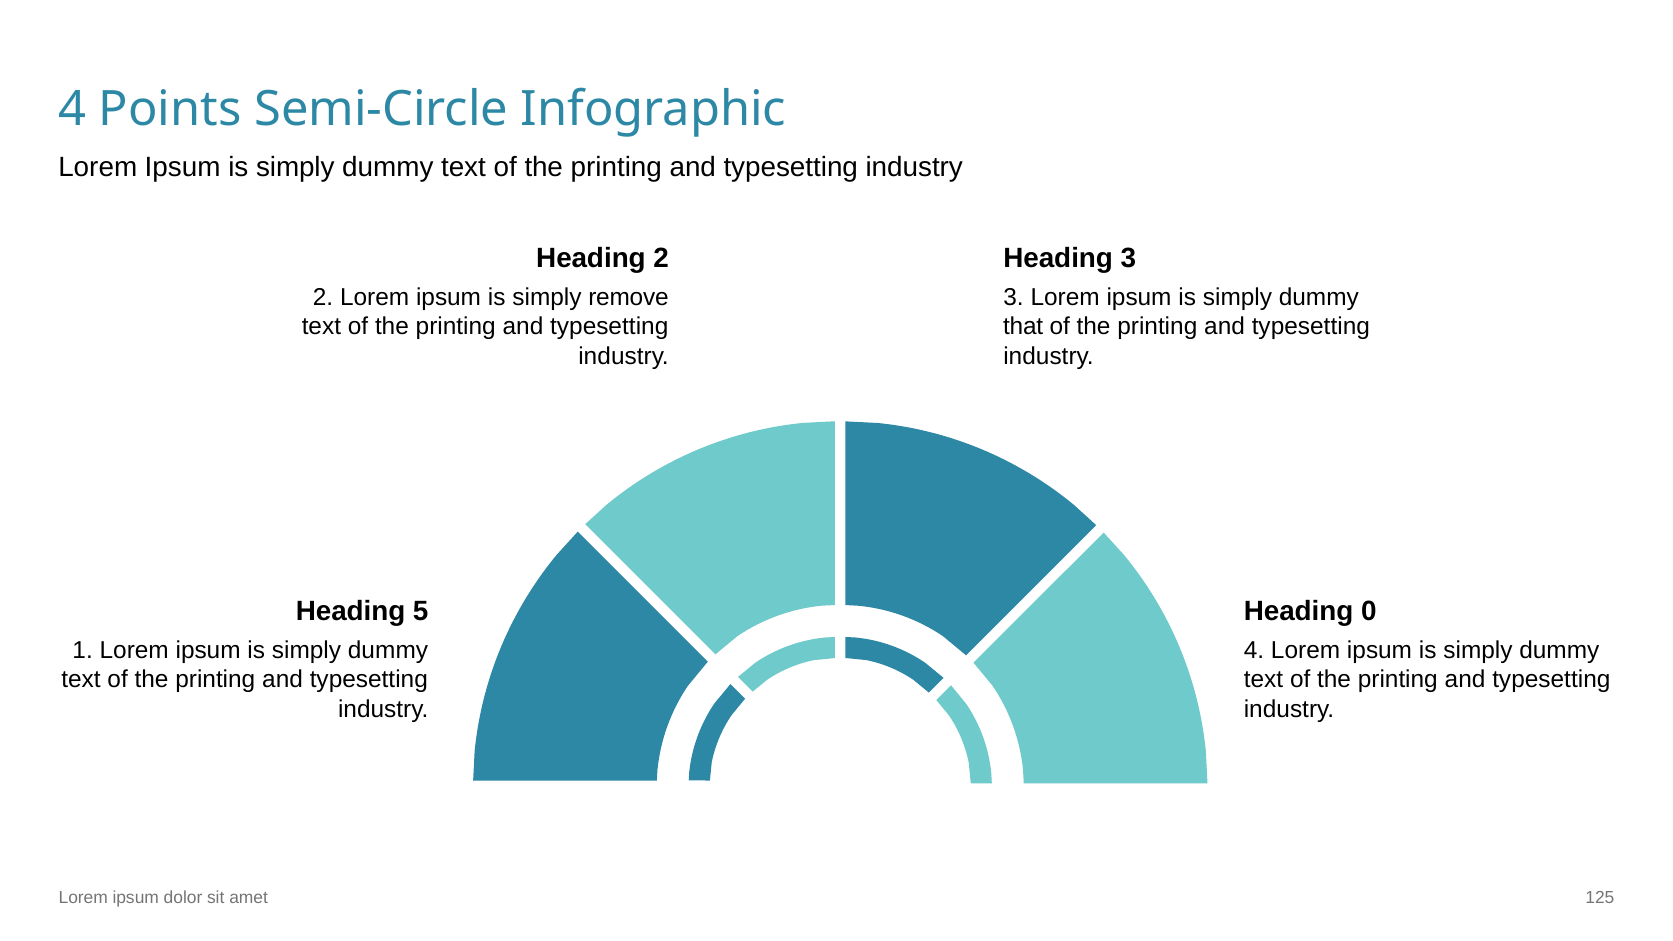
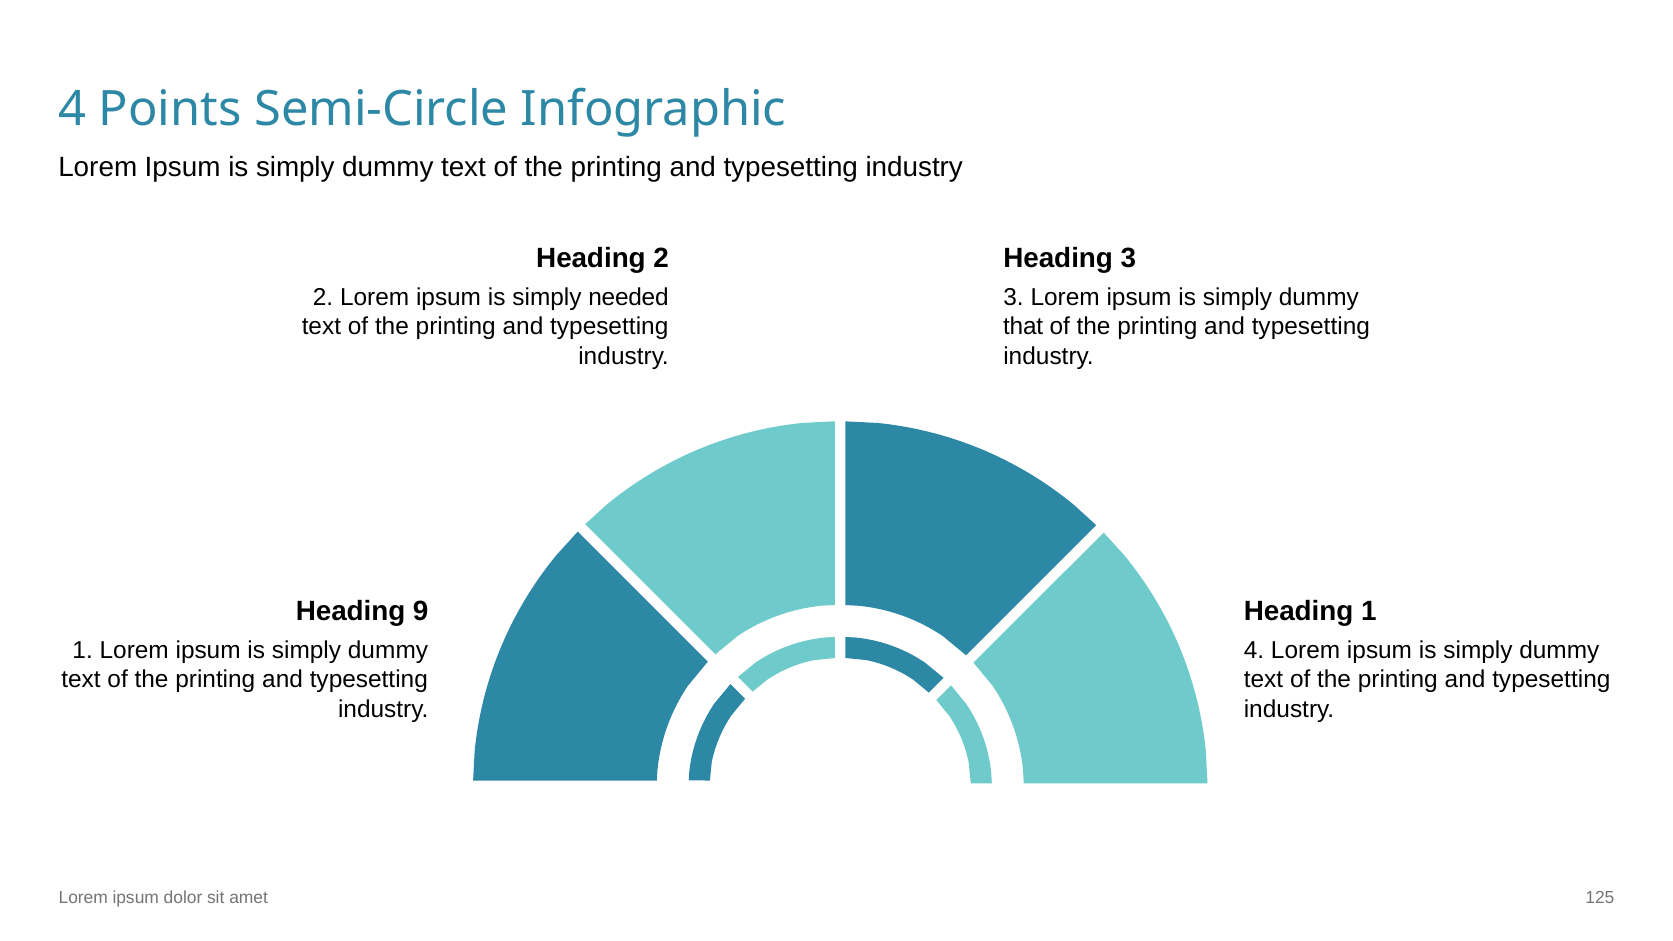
remove: remove -> needed
5: 5 -> 9
Heading 0: 0 -> 1
